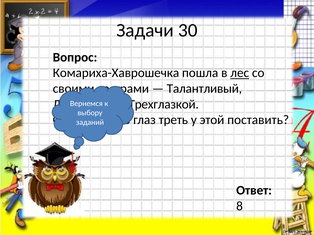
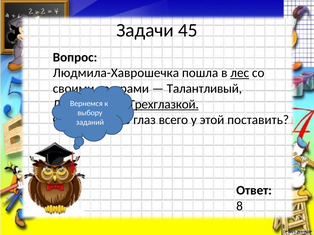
30: 30 -> 45
Комариха-Хаврошечка: Комариха-Хаврошечка -> Людмила-Хаврошечка
Трехглазкой underline: none -> present
глаз треть: треть -> всего
